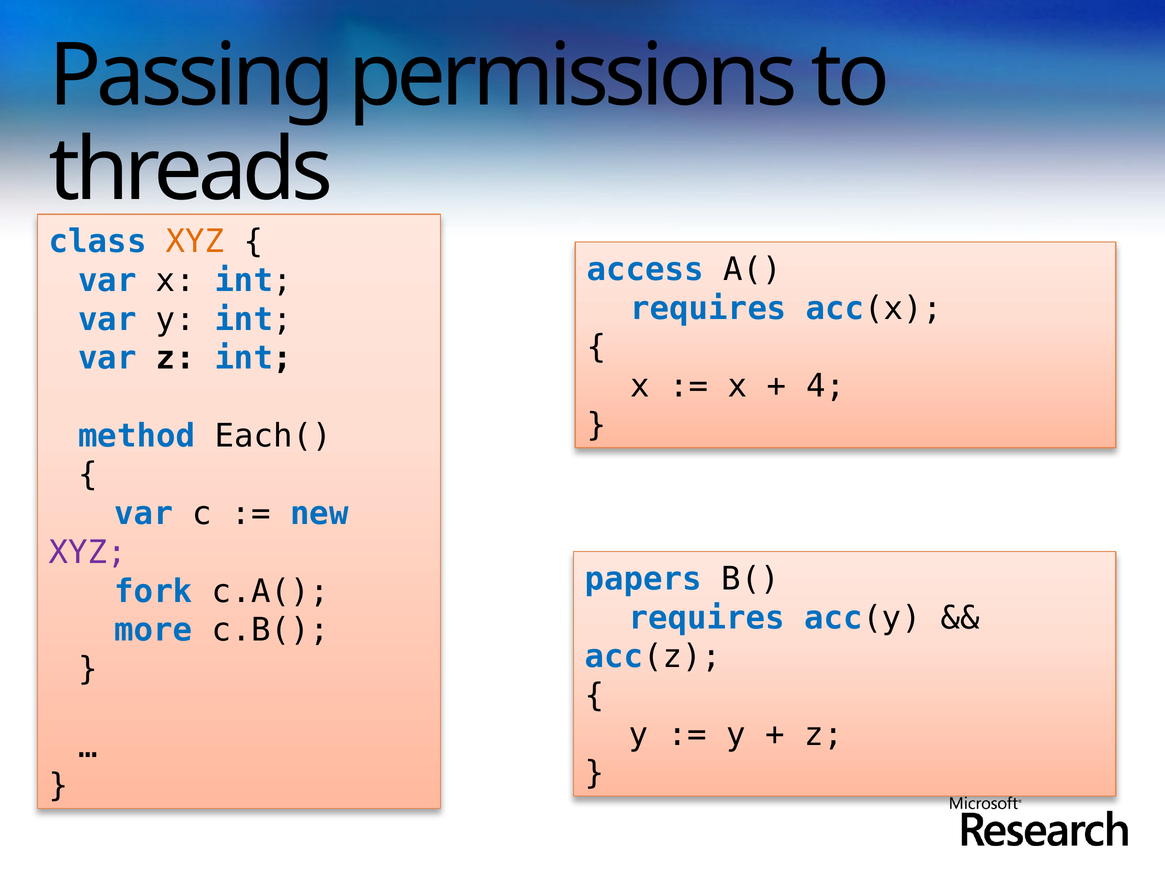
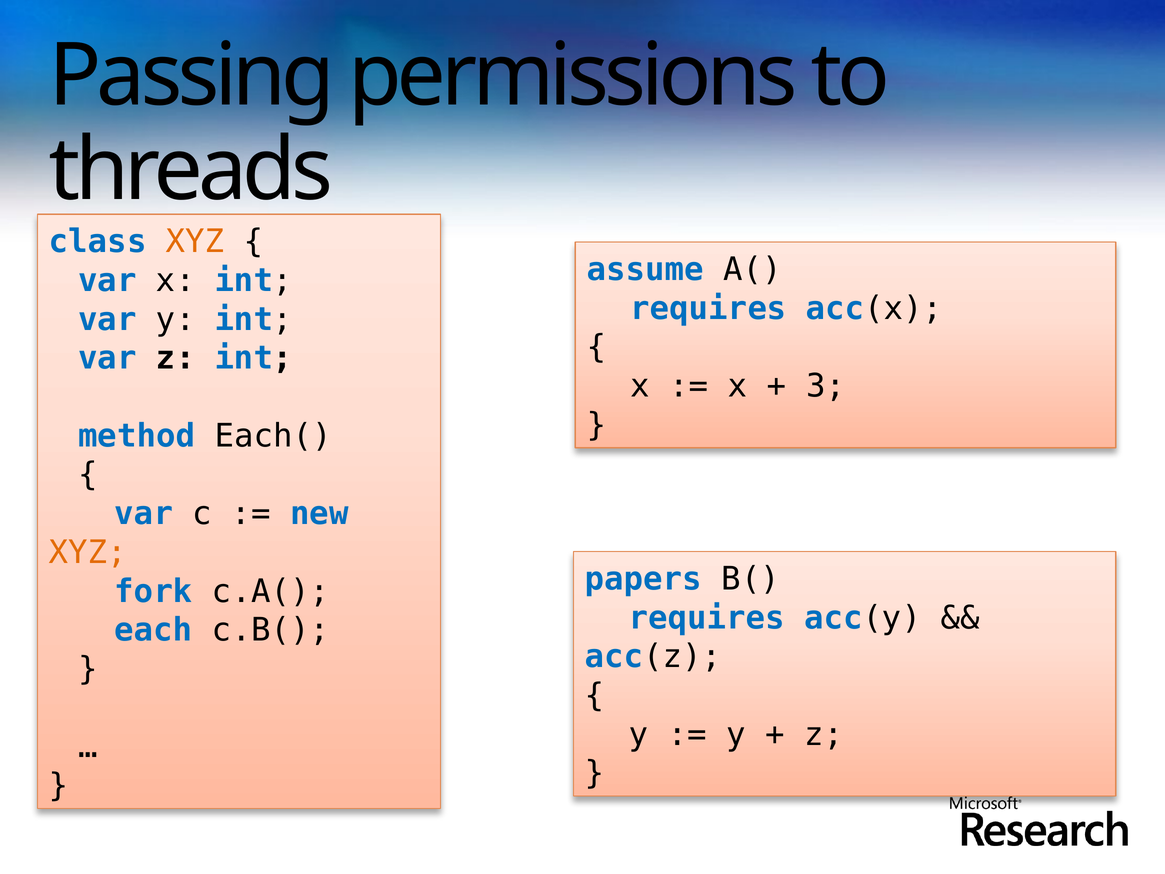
access: access -> assume
4: 4 -> 3
XYZ at (88, 552) colour: purple -> orange
more: more -> each
